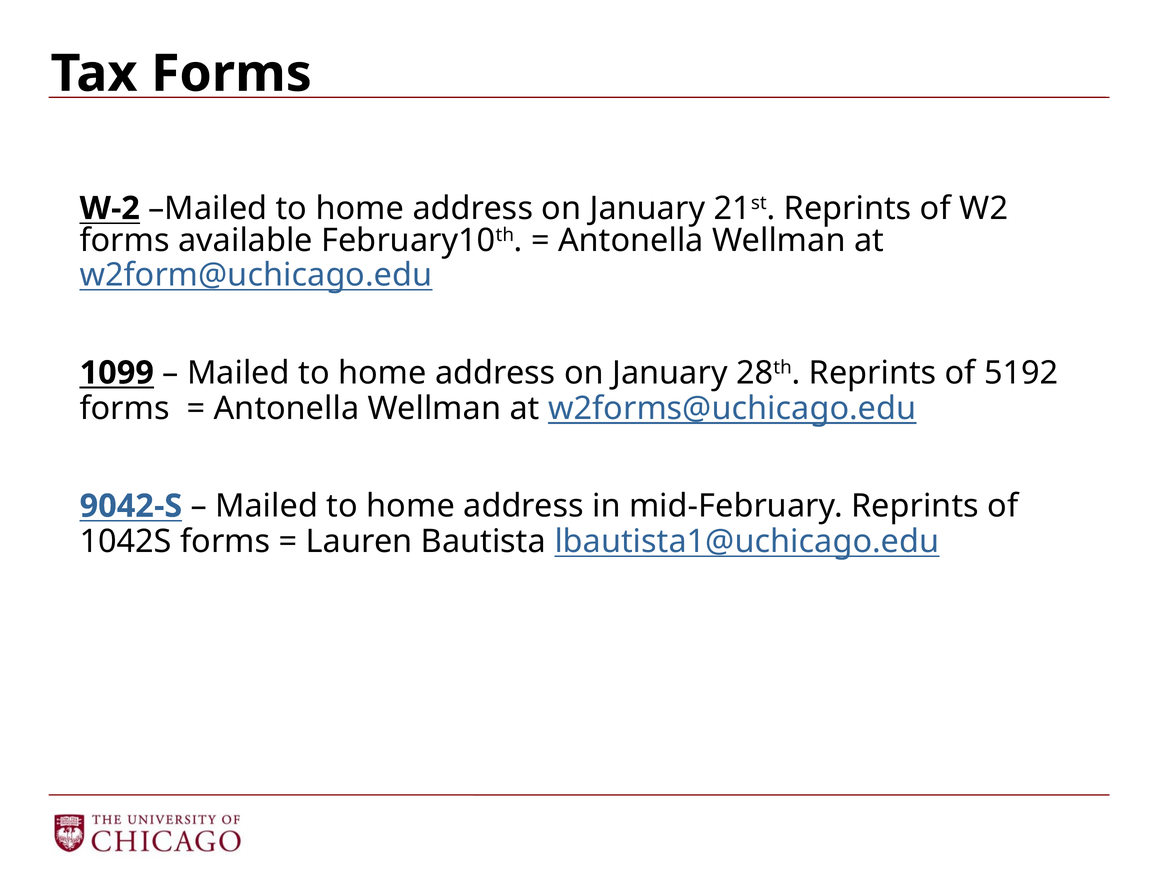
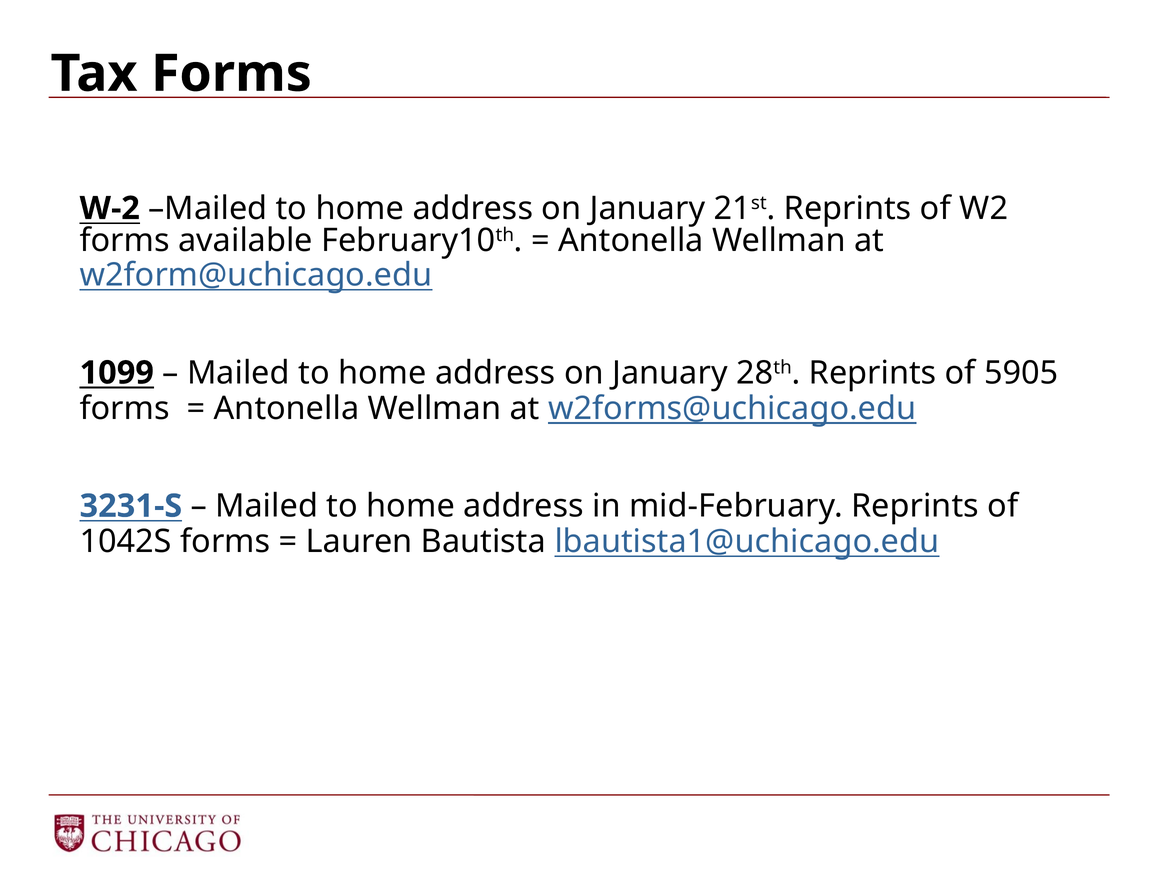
5192: 5192 -> 5905
9042-S: 9042-S -> 3231-S
